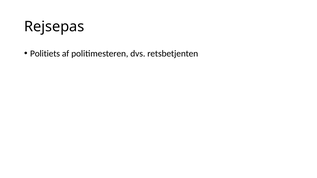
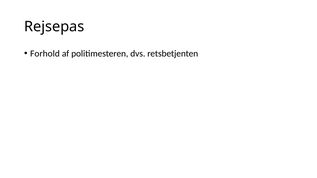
Politiets: Politiets -> Forhold
